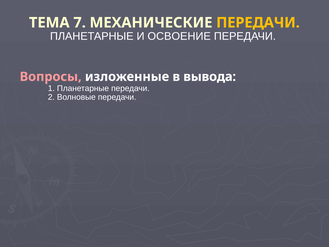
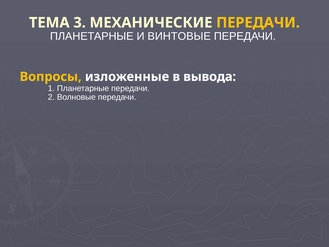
7: 7 -> 3
ОСВОЕНИЕ: ОСВОЕНИЕ -> ВИНТОВЫЕ
Вопросы colour: pink -> yellow
